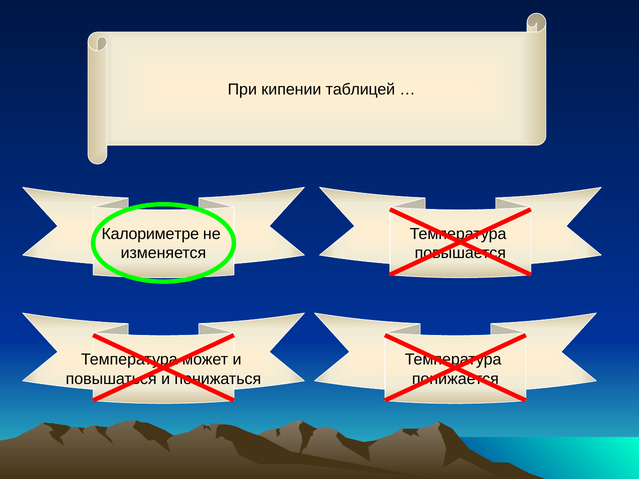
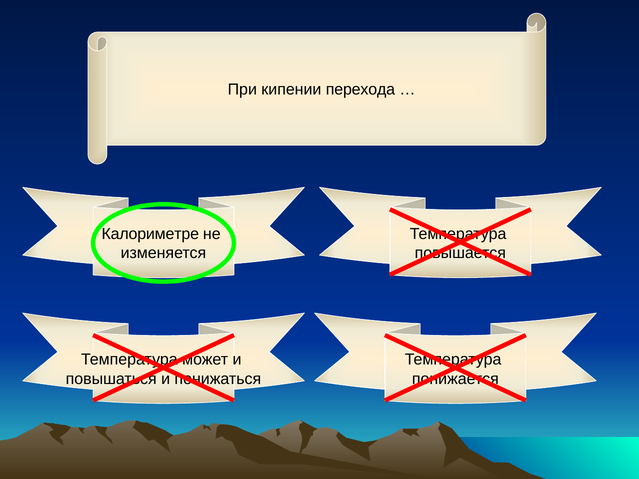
таблицей: таблицей -> перехода
